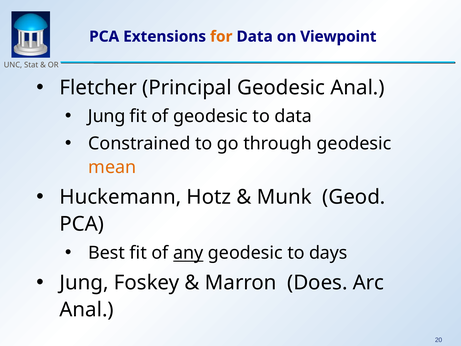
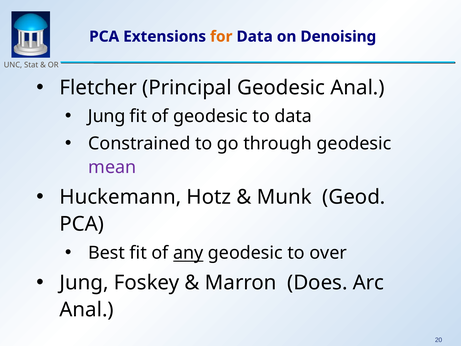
Viewpoint: Viewpoint -> Denoising
mean colour: orange -> purple
days: days -> over
